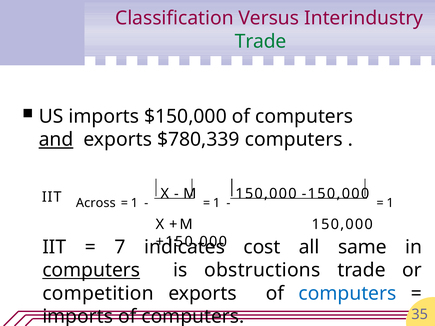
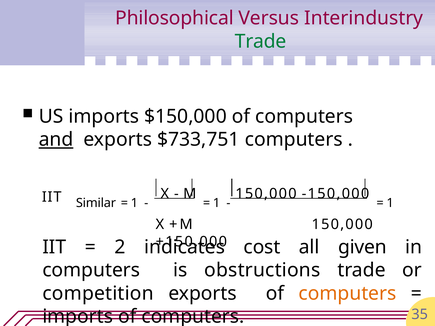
Classification: Classification -> Philosophical
$780,339: $780,339 -> $733,751
Across: Across -> Similar
7: 7 -> 2
same: same -> given
computers at (91, 270) underline: present -> none
computers at (348, 294) colour: blue -> orange
